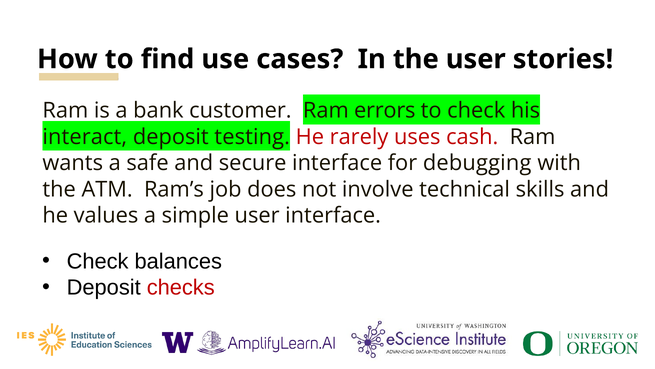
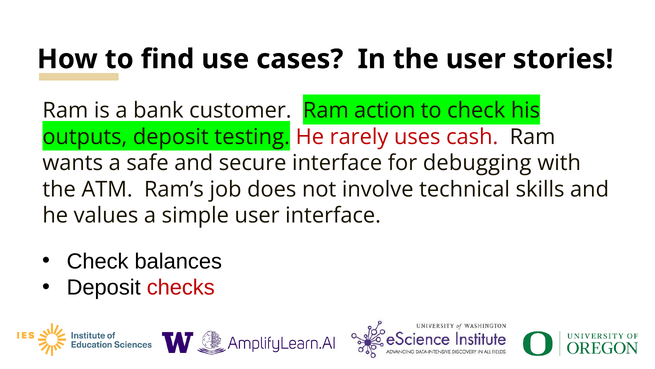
errors: errors -> action
interact: interact -> outputs
